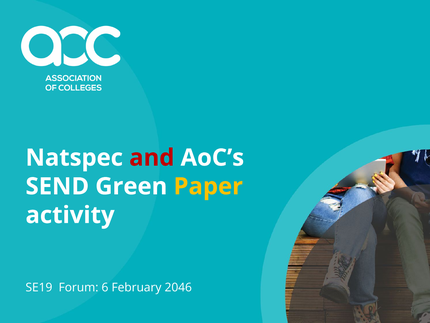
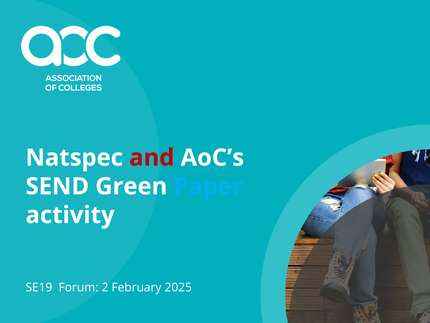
Paper colour: yellow -> light blue
6: 6 -> 2
2046: 2046 -> 2025
